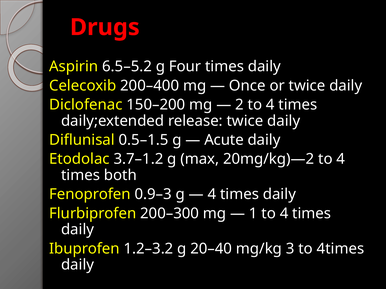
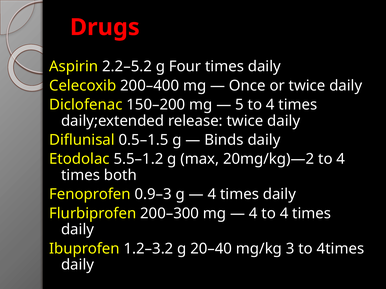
6.5–5.2: 6.5–5.2 -> 2.2–5.2
2: 2 -> 5
Acute: Acute -> Binds
3.7–1.2: 3.7–1.2 -> 5.5–1.2
1 at (253, 214): 1 -> 4
